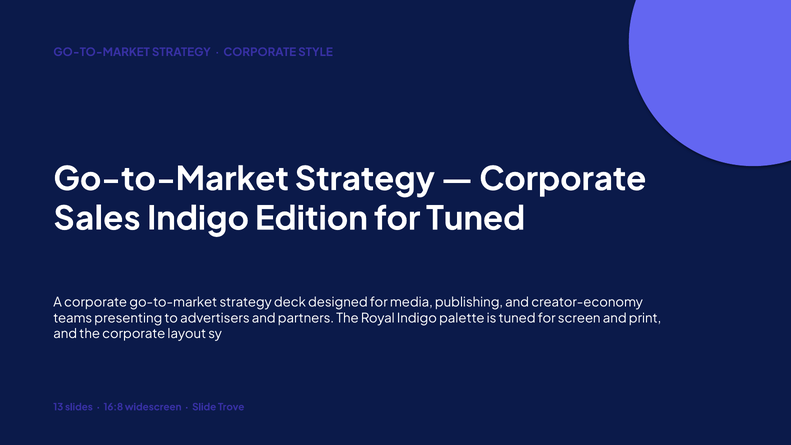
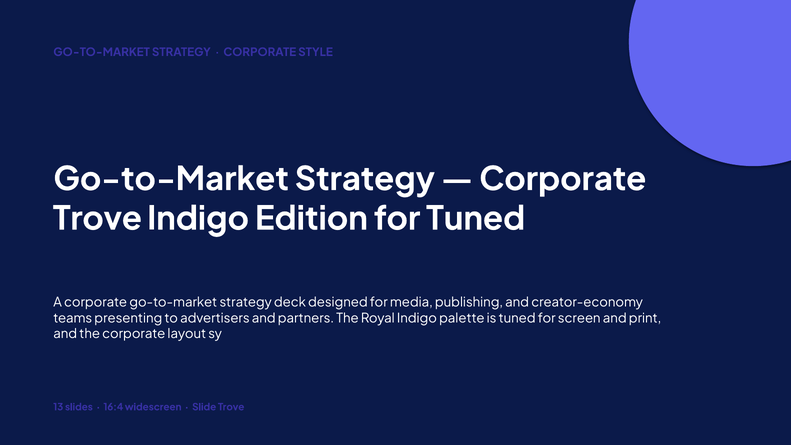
Sales at (97, 219): Sales -> Trove
16:8: 16:8 -> 16:4
